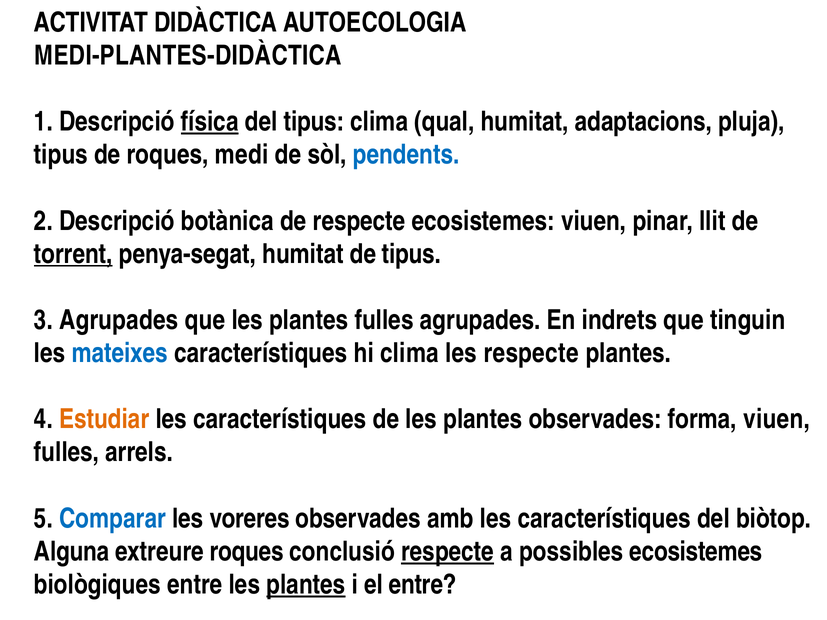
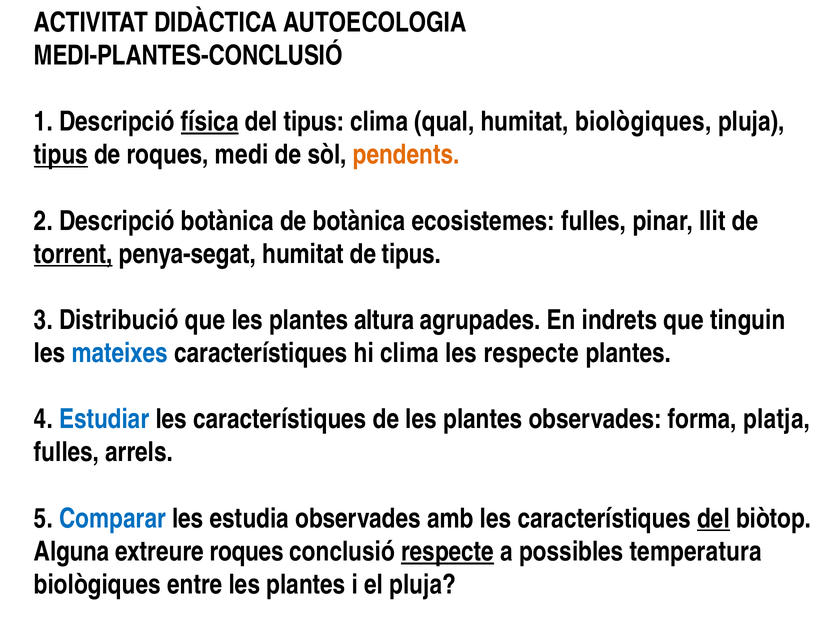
MEDI-PLANTES-DIDÀCTICA: MEDI-PLANTES-DIDÀCTICA -> MEDI-PLANTES-CONCLUSIÓ
humitat adaptacions: adaptacions -> biològiques
tipus at (61, 155) underline: none -> present
pendents colour: blue -> orange
de respecte: respecte -> botànica
ecosistemes viuen: viuen -> fulles
3 Agrupades: Agrupades -> Distribució
plantes fulles: fulles -> altura
Estudiar colour: orange -> blue
forma viuen: viuen -> platja
voreres: voreres -> estudia
del at (713, 519) underline: none -> present
possibles ecosistemes: ecosistemes -> temperatura
plantes at (306, 585) underline: present -> none
el entre: entre -> pluja
